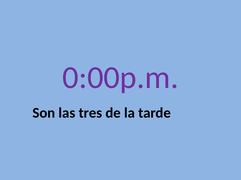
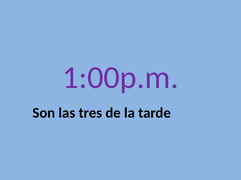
0:00p.m: 0:00p.m -> 1:00p.m
